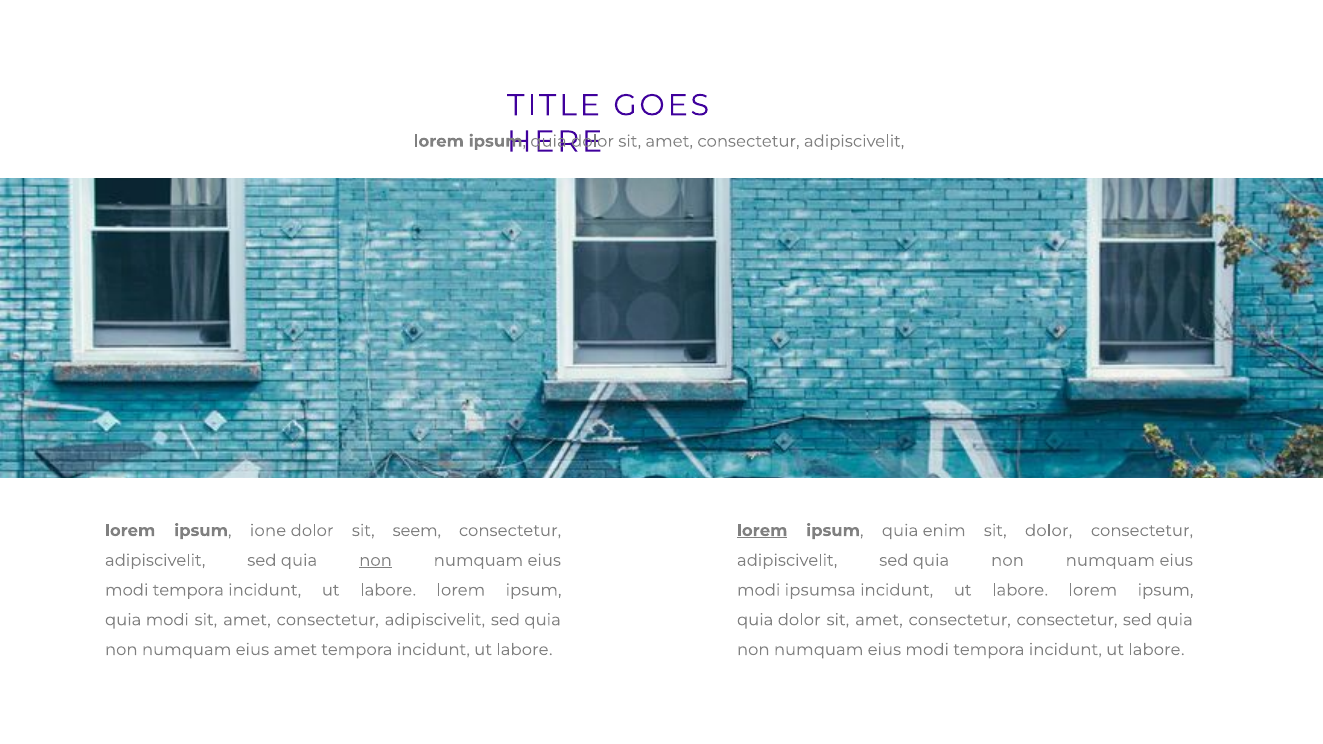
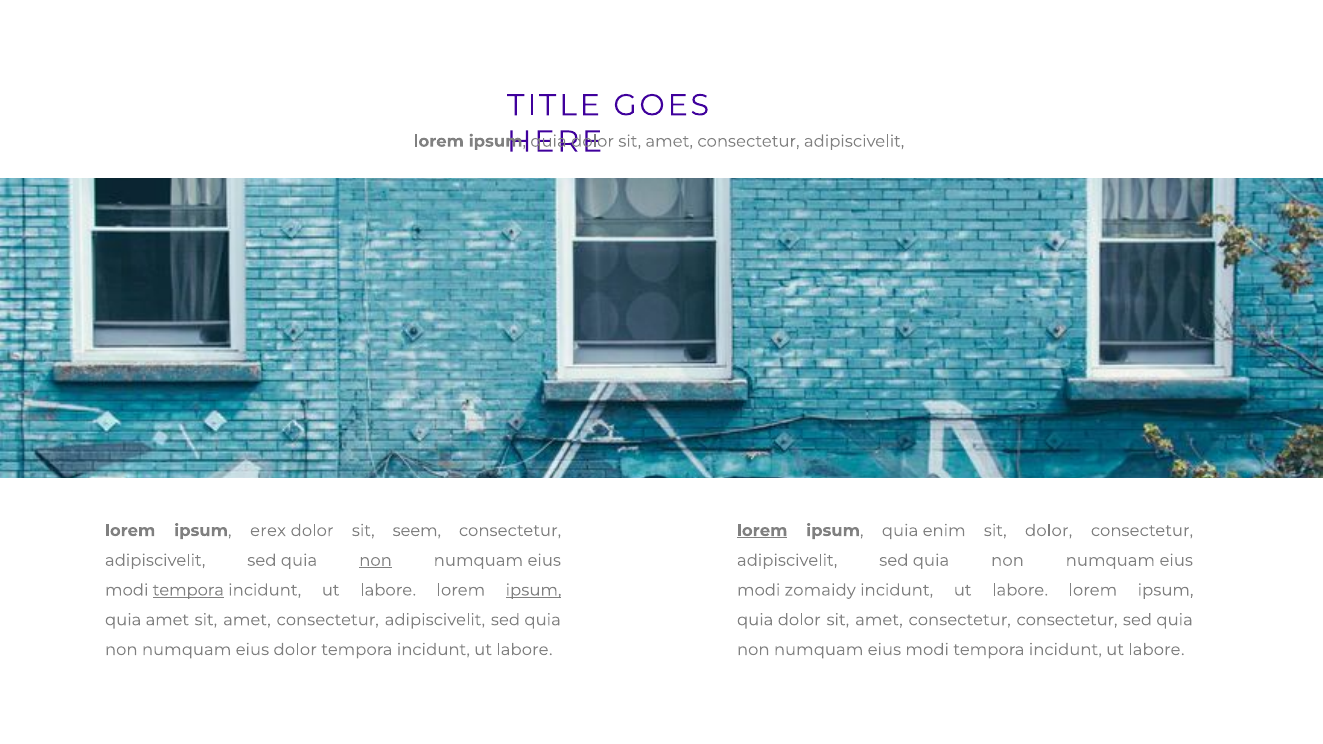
ione: ione -> erex
tempora at (188, 590) underline: none -> present
ipsum at (534, 590) underline: none -> present
ipsumsa: ipsumsa -> zomaidy
quia modi: modi -> amet
eius amet: amet -> dolor
